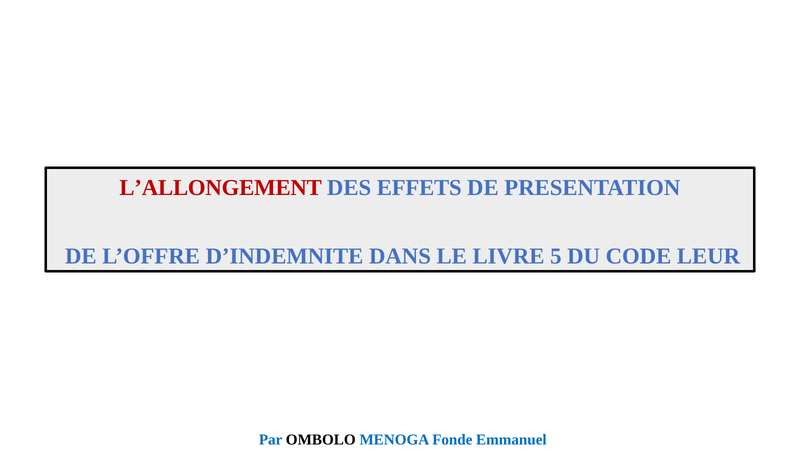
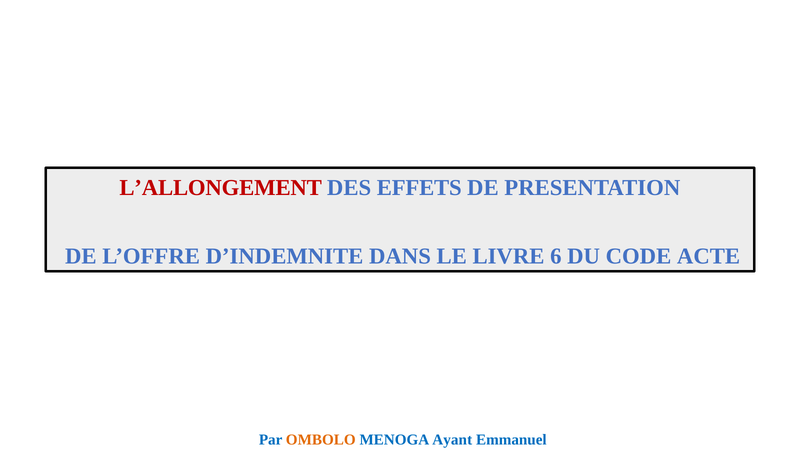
5: 5 -> 6
LEUR: LEUR -> ACTE
OMBOLO colour: black -> orange
Fonde: Fonde -> Ayant
